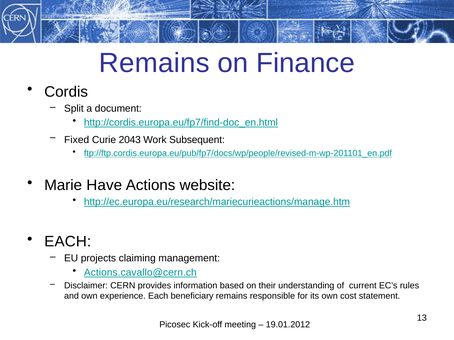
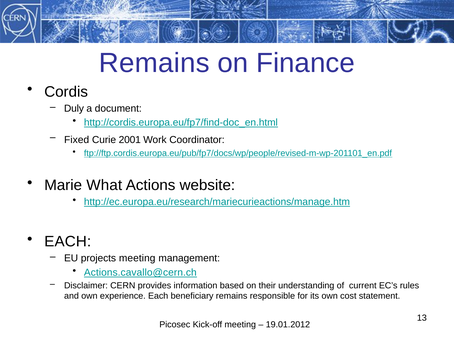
Split: Split -> Duly
2043: 2043 -> 2001
Subsequent: Subsequent -> Coordinator
Have: Have -> What
projects claiming: claiming -> meeting
